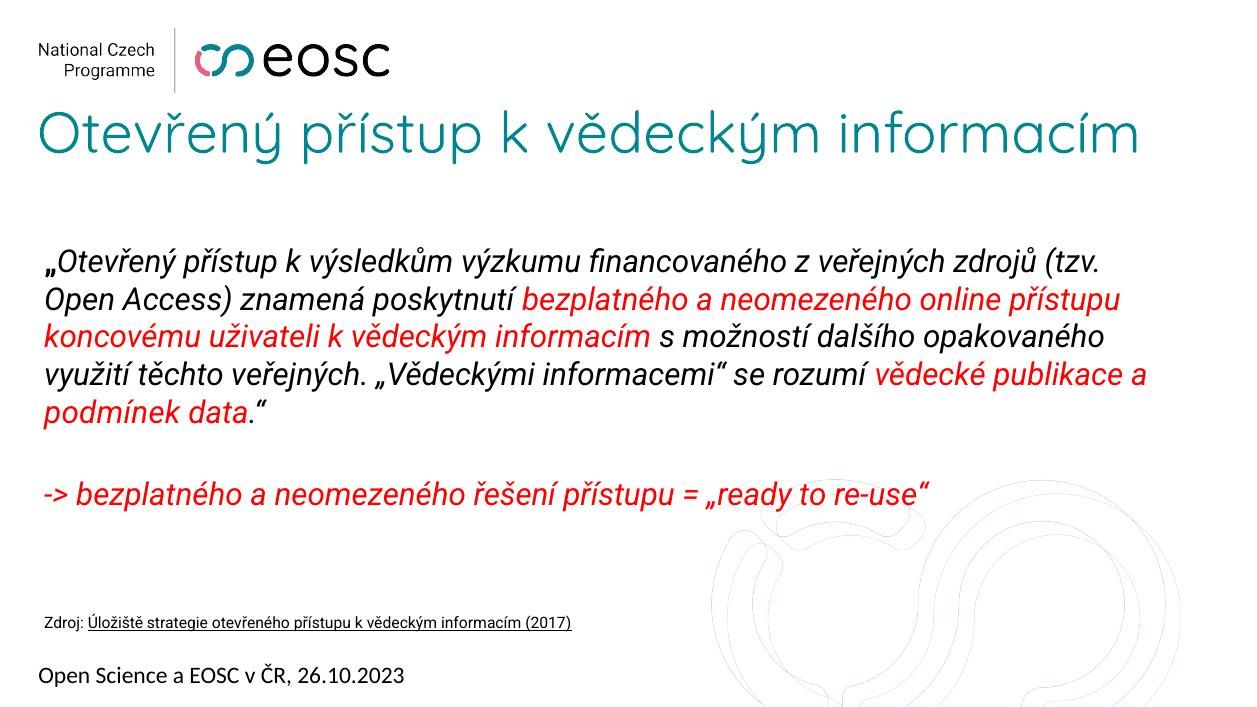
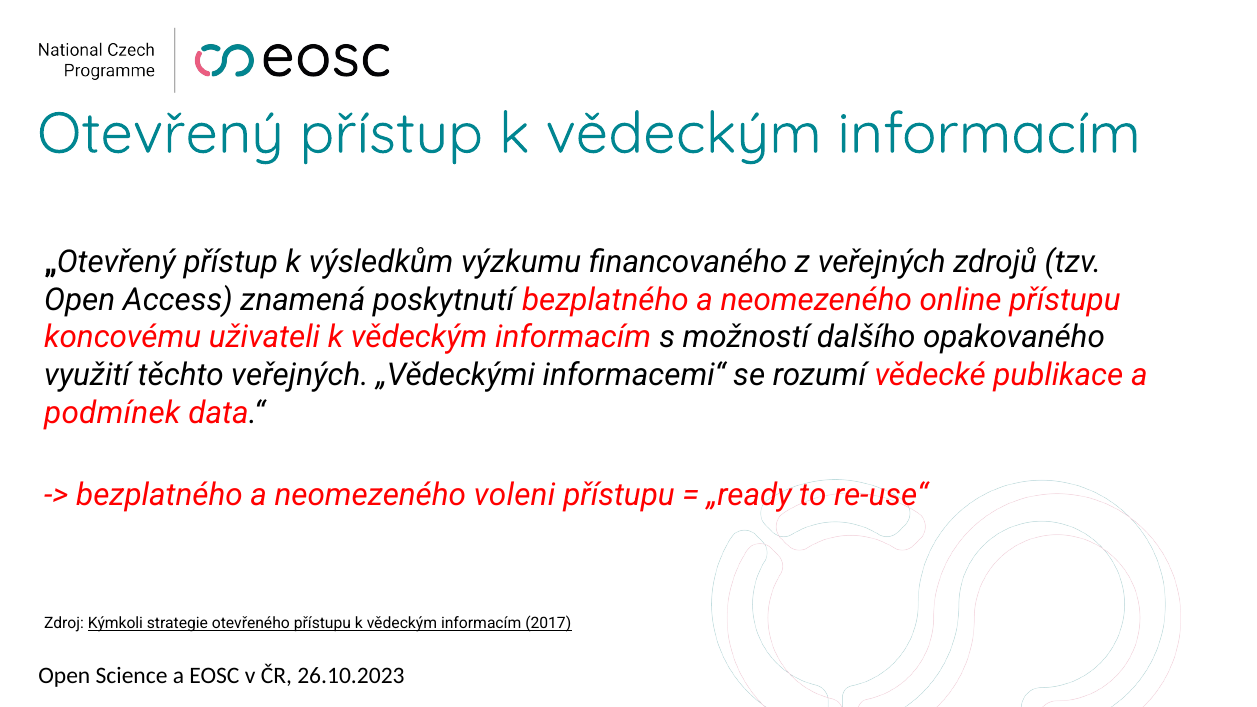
řešení: řešení -> voleni
Úložiště: Úložiště -> Kýmkoli
